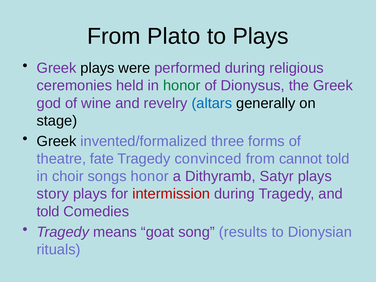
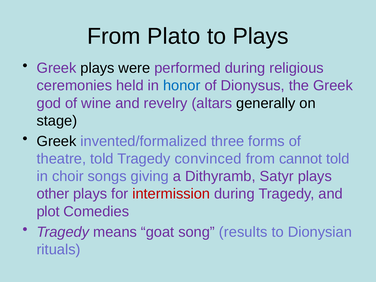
honor at (182, 86) colour: green -> blue
altars colour: blue -> purple
theatre fate: fate -> told
songs honor: honor -> giving
story: story -> other
told at (48, 211): told -> plot
